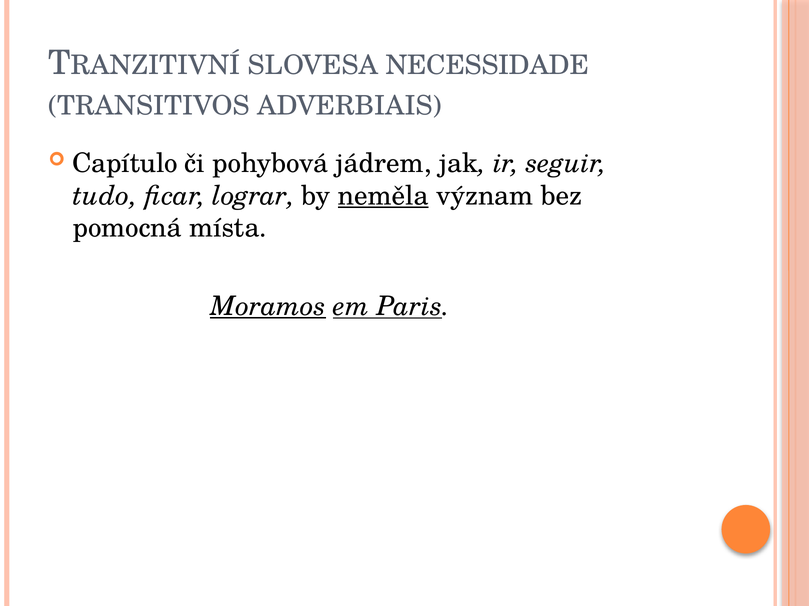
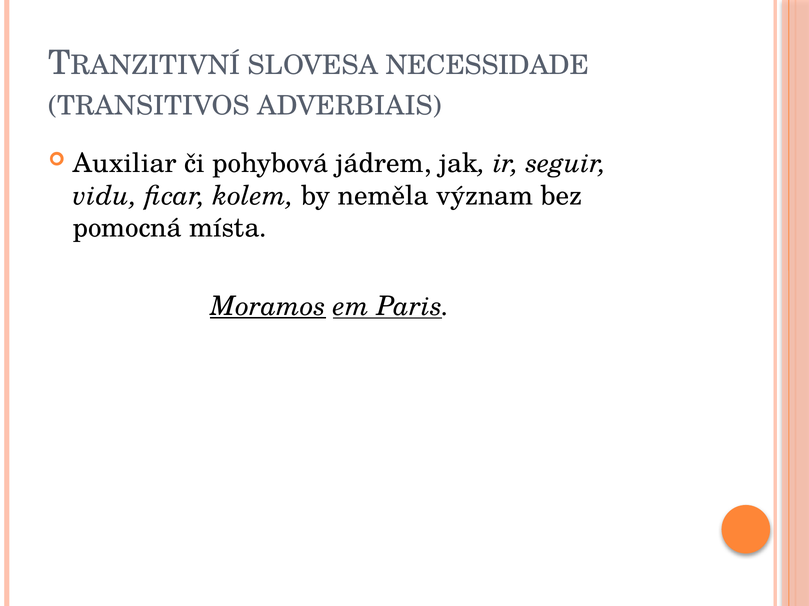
Capítulo: Capítulo -> Auxiliar
tudo: tudo -> vidu
lograr: lograr -> kolem
neměla underline: present -> none
